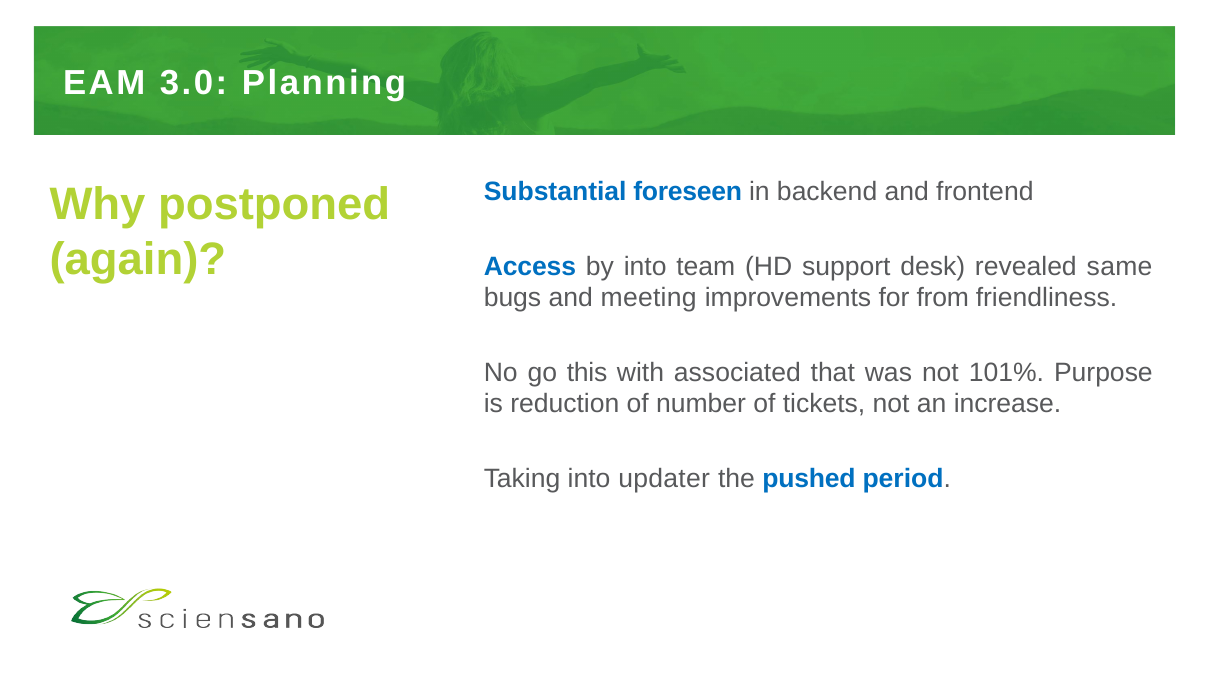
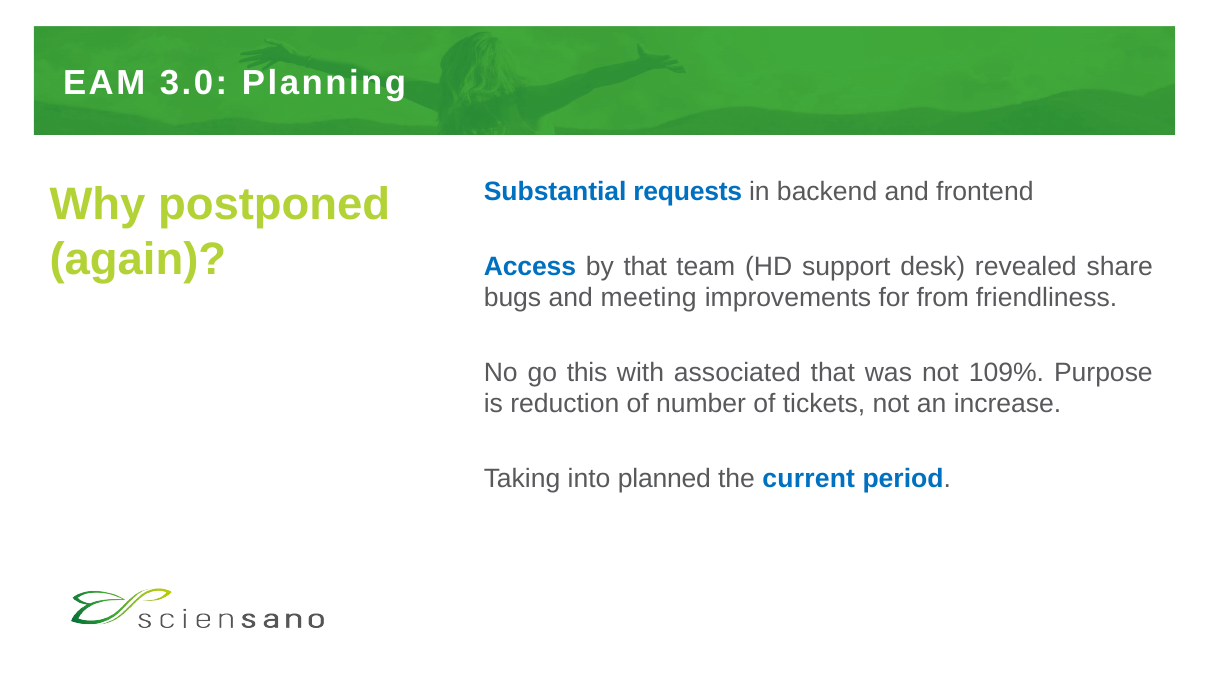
foreseen: foreseen -> requests
by into: into -> that
same: same -> share
101%: 101% -> 109%
updater: updater -> planned
pushed: pushed -> current
